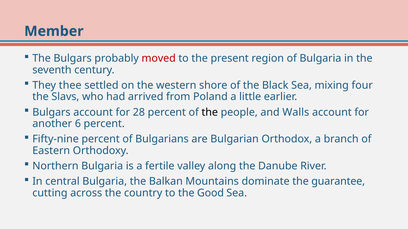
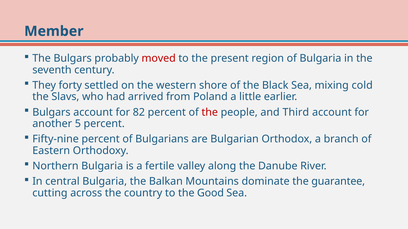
thee: thee -> forty
four: four -> cold
28: 28 -> 82
the at (210, 112) colour: black -> red
Walls: Walls -> Third
6: 6 -> 5
